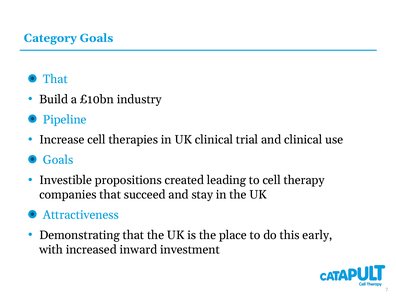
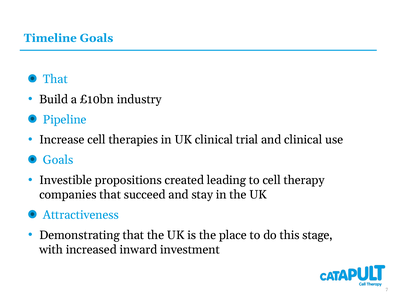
Category: Category -> Timeline
early: early -> stage
